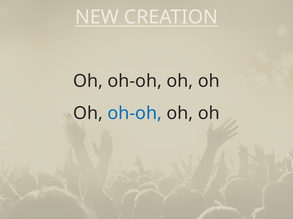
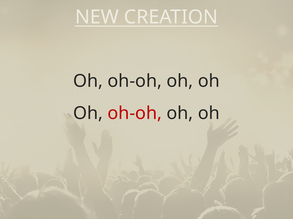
oh-oh at (135, 114) colour: blue -> red
